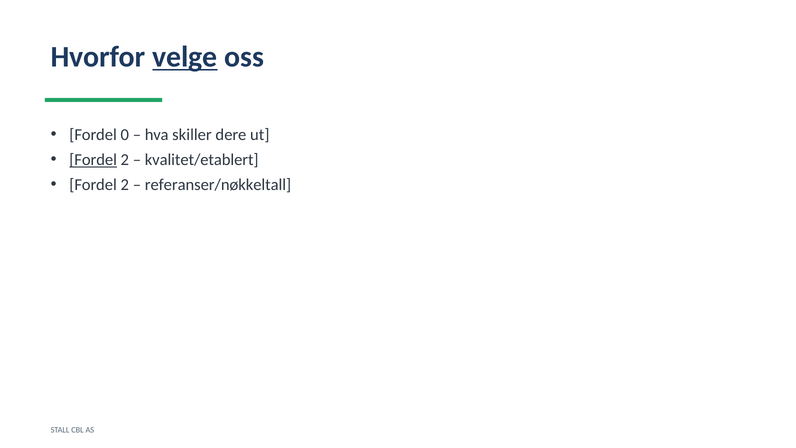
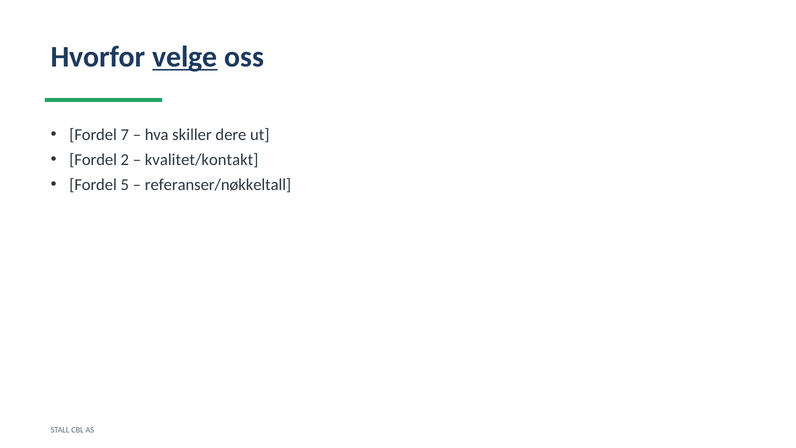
0: 0 -> 7
Fordel at (93, 160) underline: present -> none
kvalitet/etablert: kvalitet/etablert -> kvalitet/kontakt
2 at (125, 185): 2 -> 5
